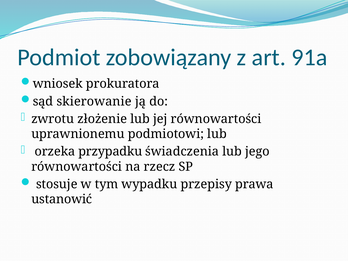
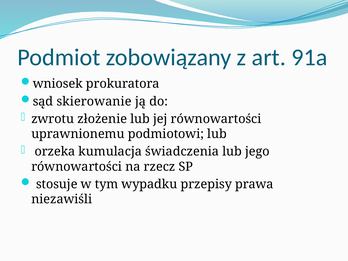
przypadku: przypadku -> kumulacja
ustanowić: ustanowić -> niezawiśli
